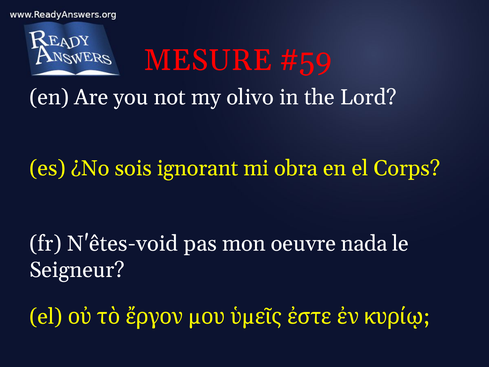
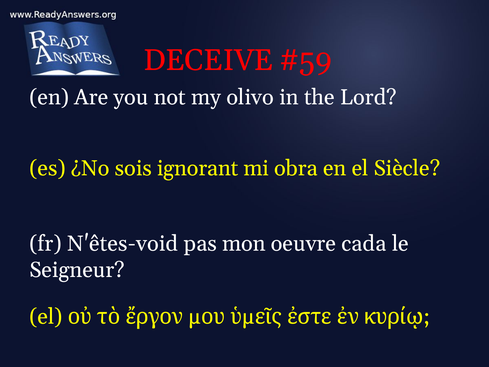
MESURE: MESURE -> DECEIVE
Corps: Corps -> Siècle
nada: nada -> cada
